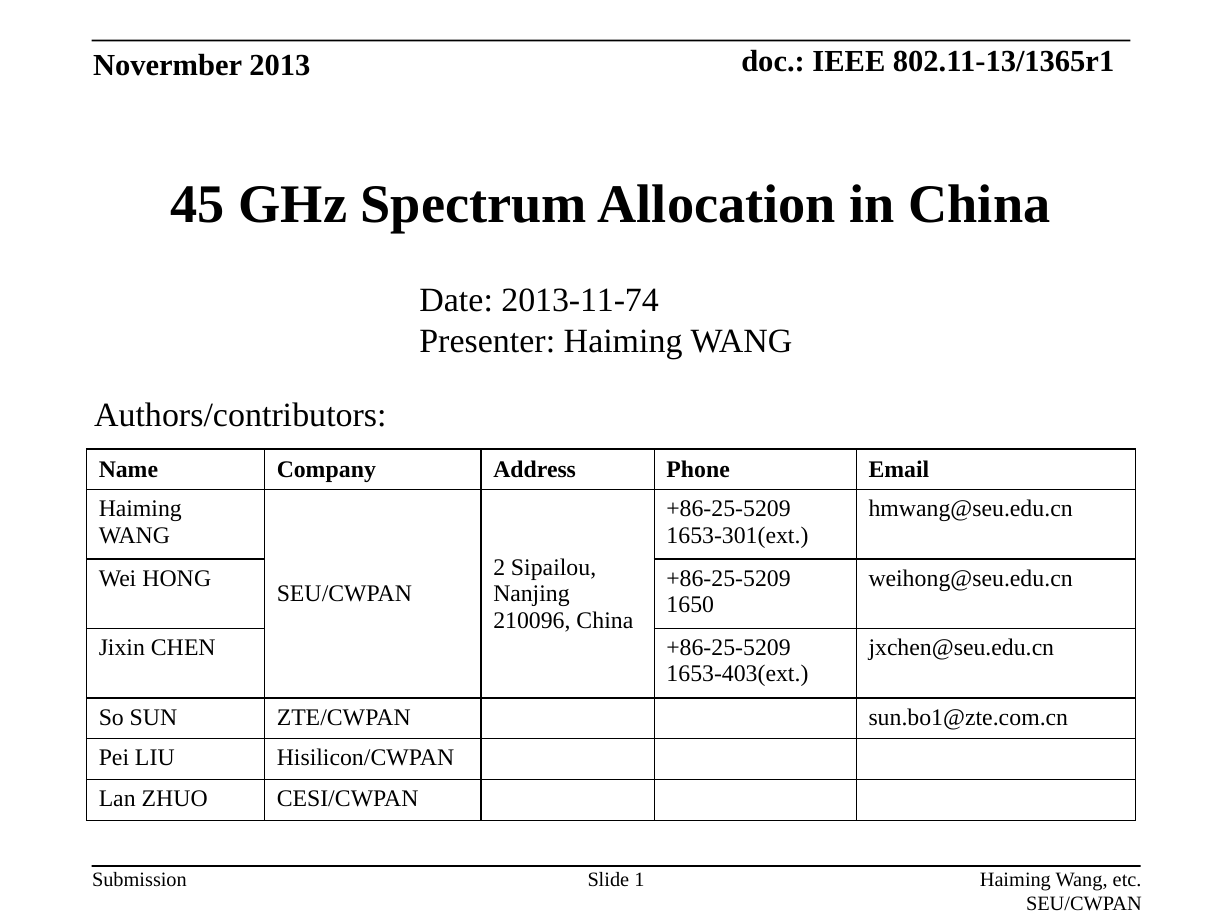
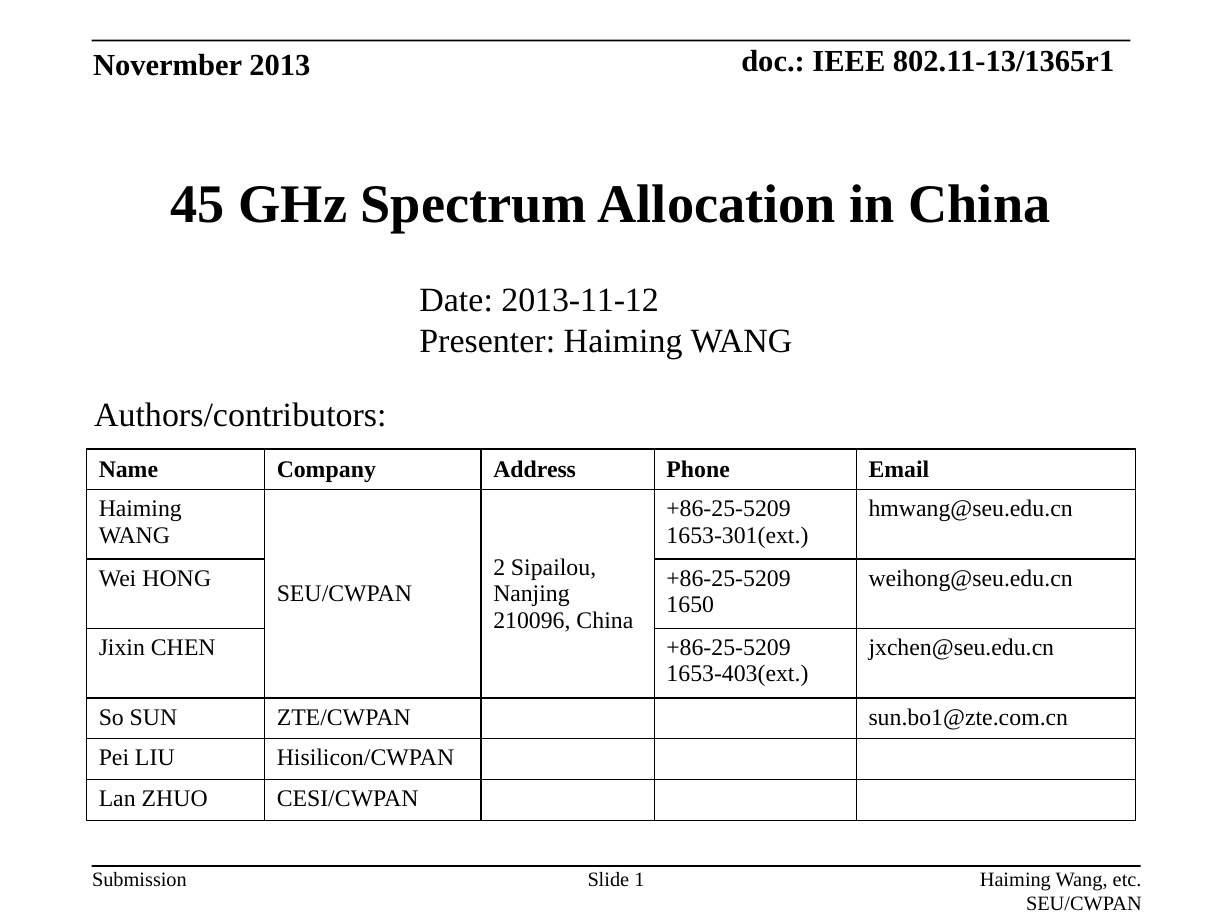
2013-11-74: 2013-11-74 -> 2013-11-12
